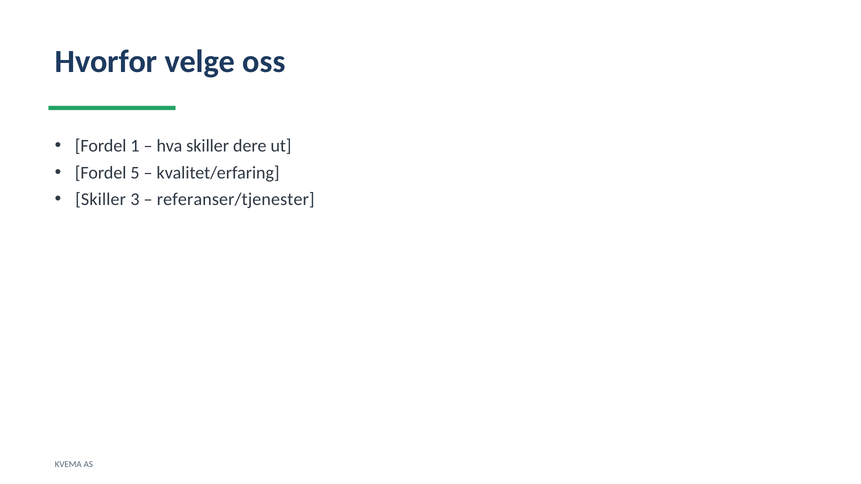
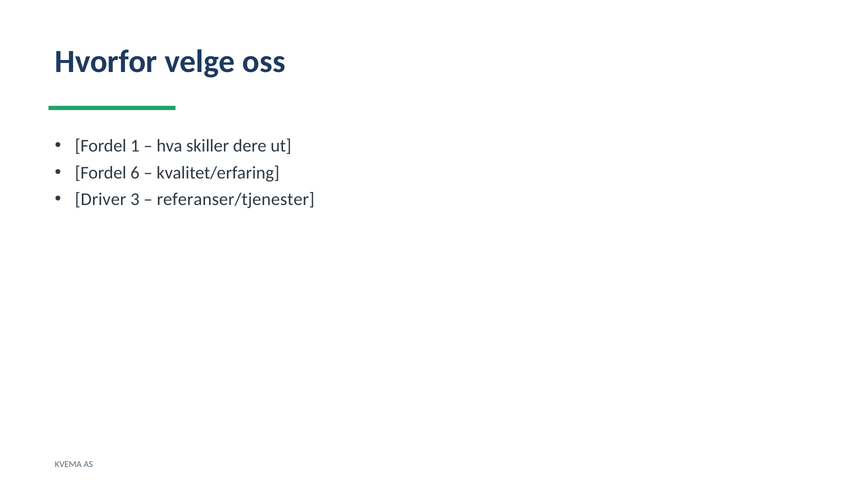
5: 5 -> 6
Skiller at (101, 200): Skiller -> Driver
